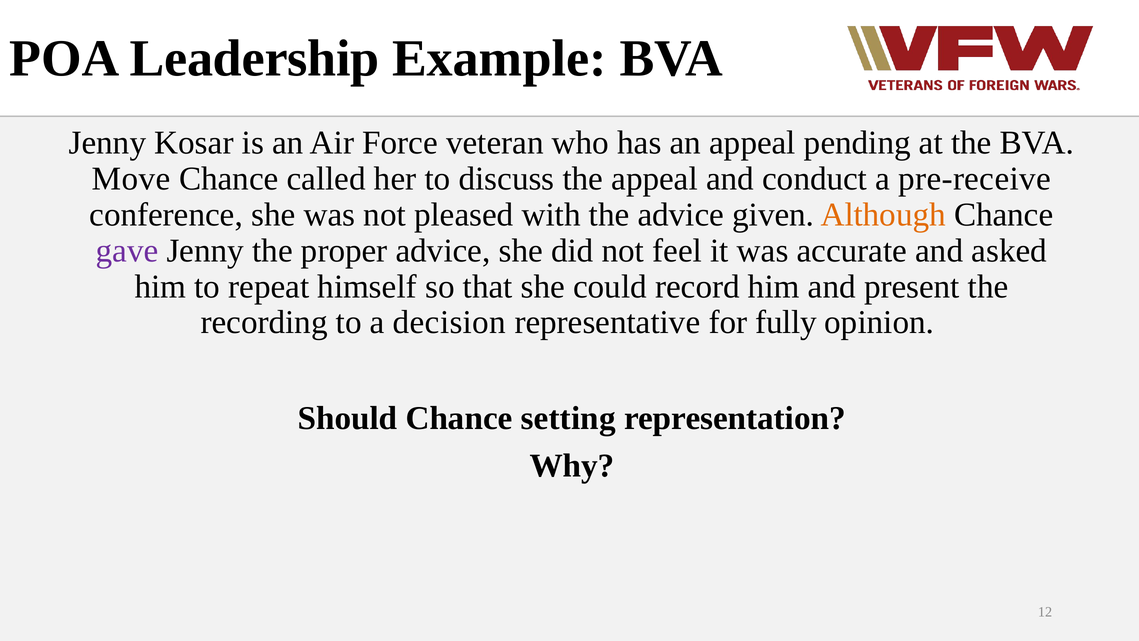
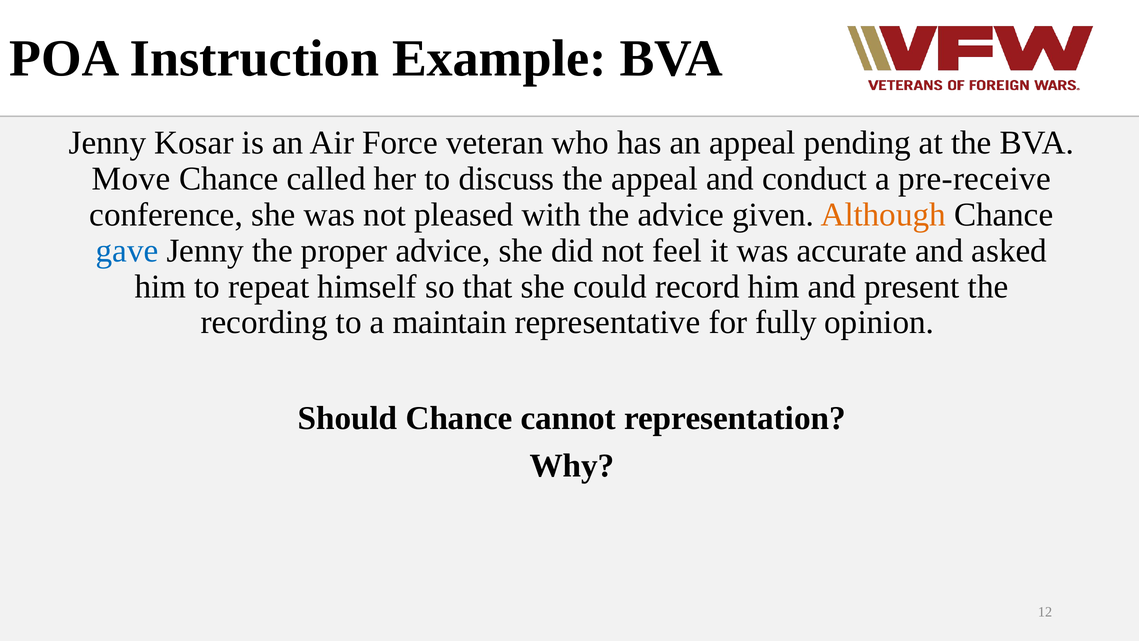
Leadership: Leadership -> Instruction
gave colour: purple -> blue
decision: decision -> maintain
setting: setting -> cannot
